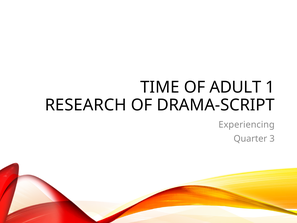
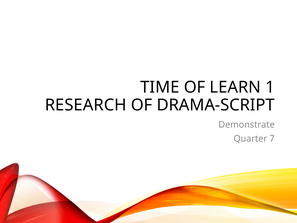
ADULT: ADULT -> LEARN
Experiencing: Experiencing -> Demonstrate
3: 3 -> 7
